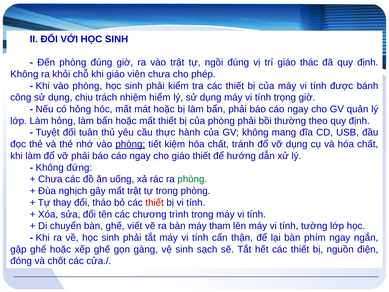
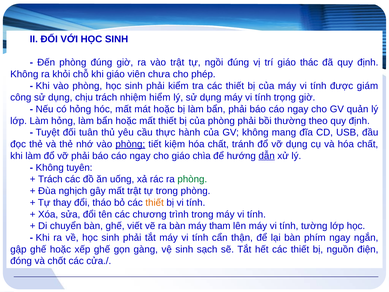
bánh: bánh -> giám
giáo thiết: thiết -> chìa
dẫn underline: none -> present
đứng: đứng -> tuyên
Chưa at (50, 179): Chưa -> Trách
thiết at (155, 202) colour: red -> orange
